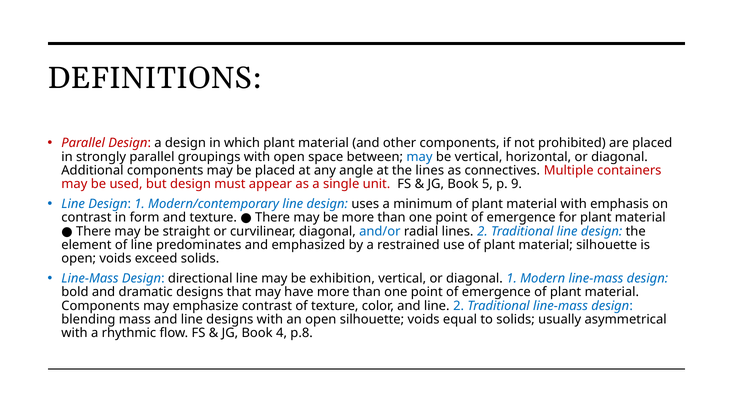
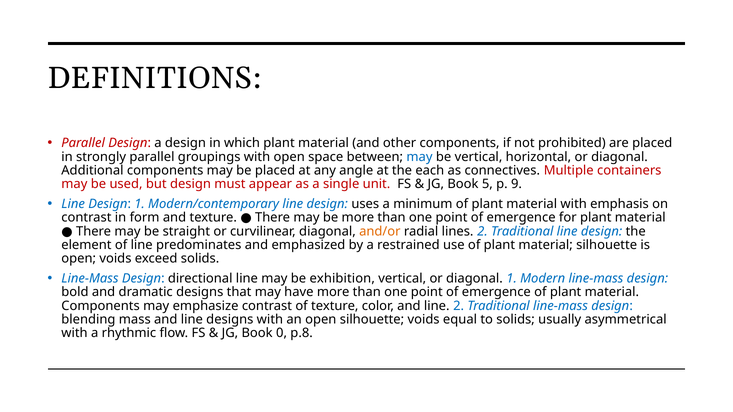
the lines: lines -> each
and/or colour: blue -> orange
4: 4 -> 0
